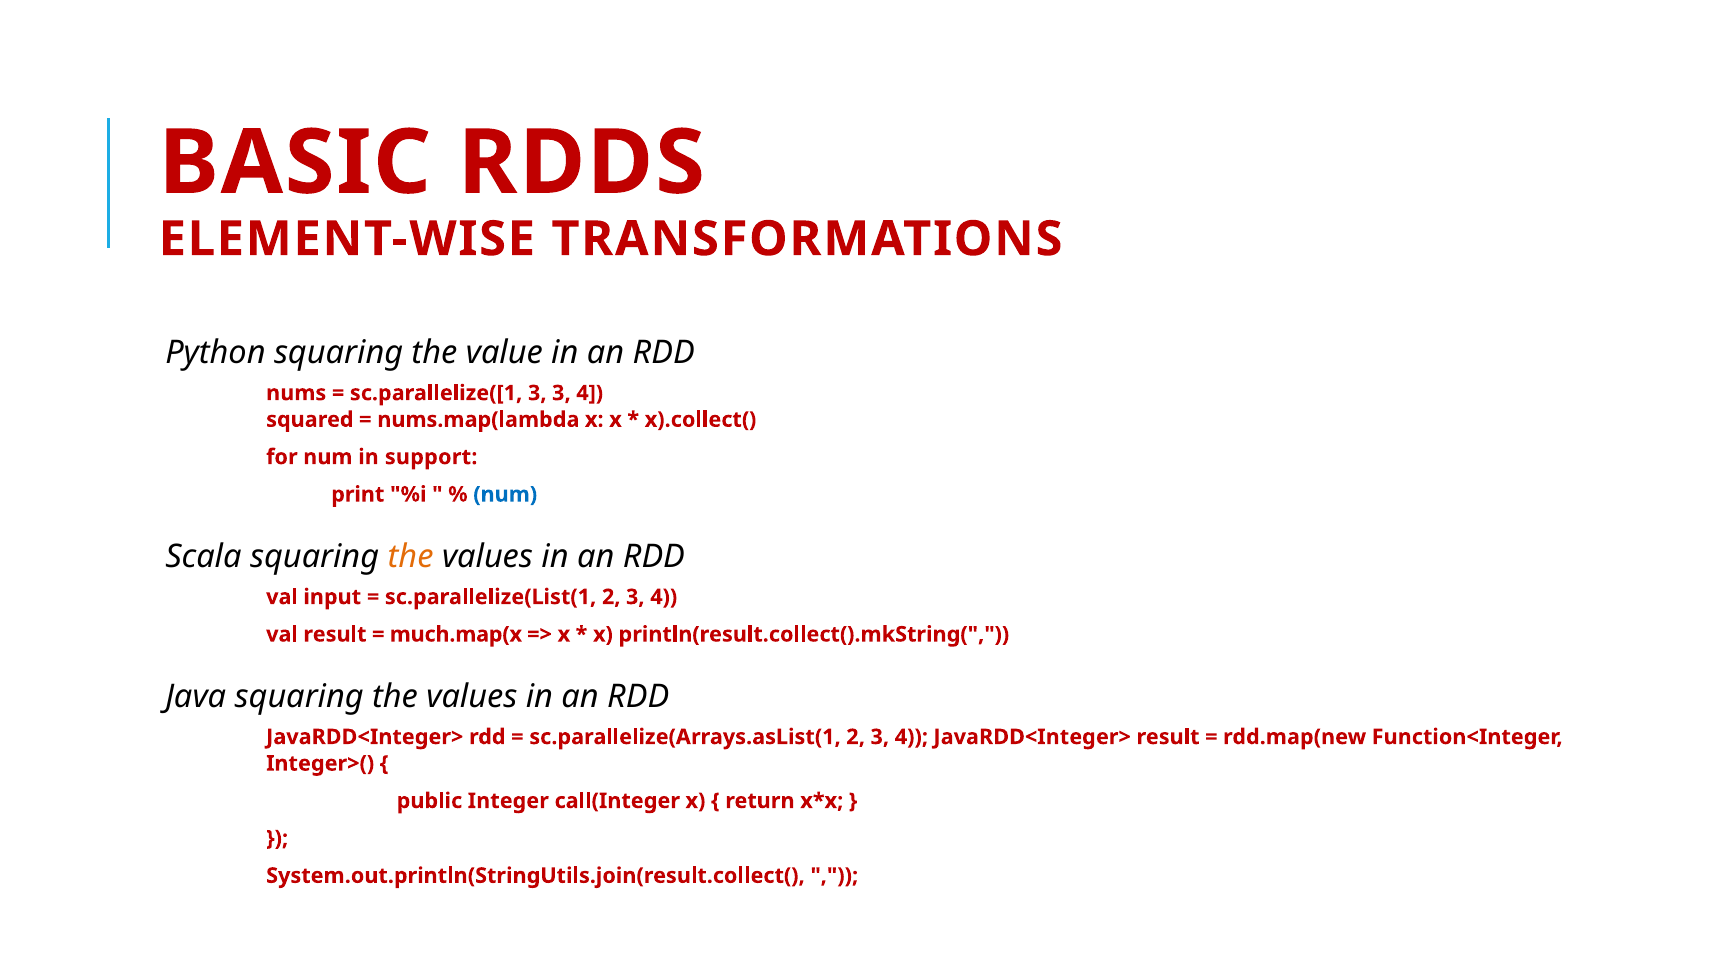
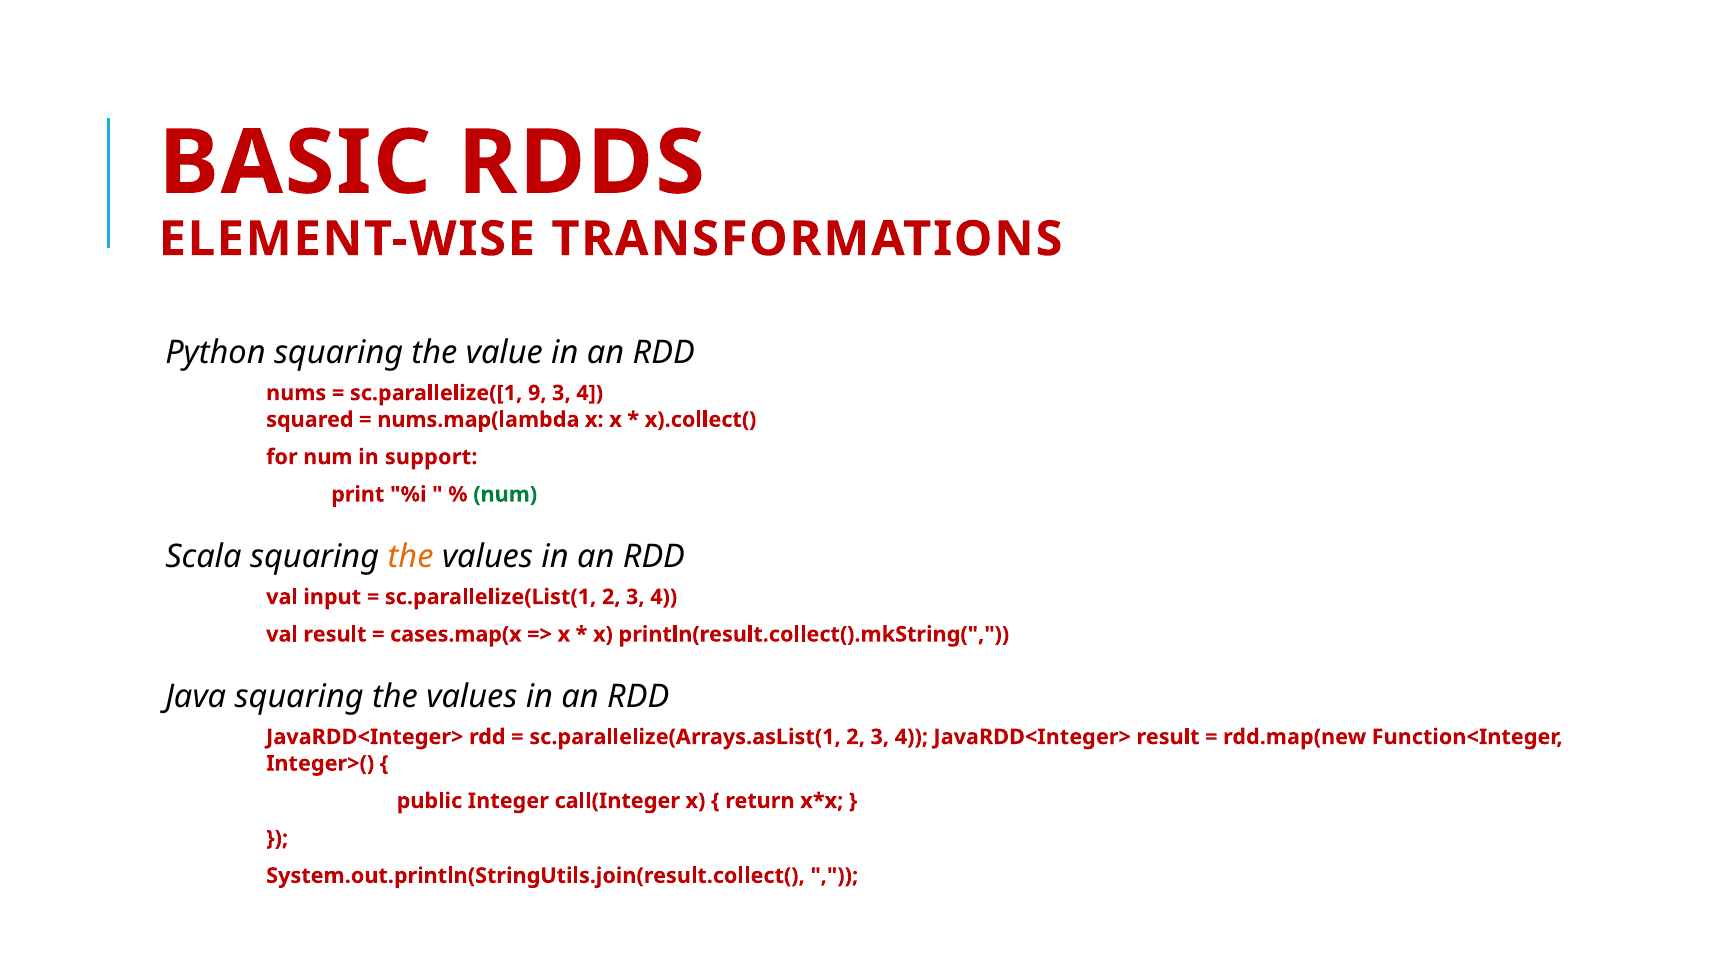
sc.parallelize([1 3: 3 -> 9
num at (505, 494) colour: blue -> green
much.map(x: much.map(x -> cases.map(x
